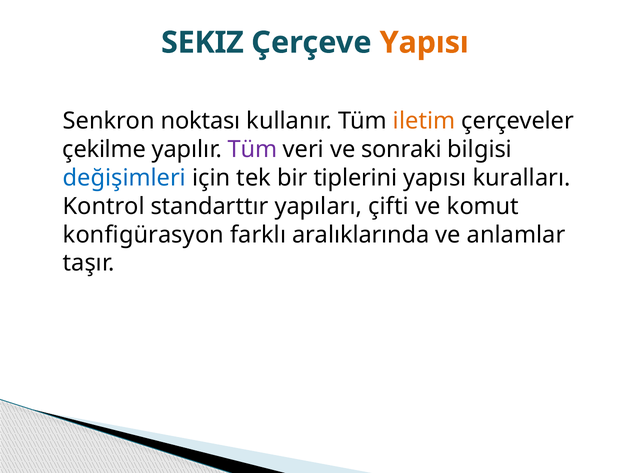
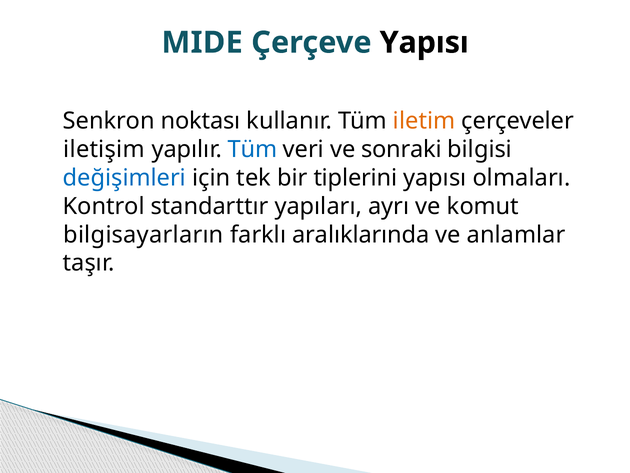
SEKIZ: SEKIZ -> MIDE
Yapısı at (424, 43) colour: orange -> black
çekilme: çekilme -> iletişim
Tüm at (252, 149) colour: purple -> blue
kuralları: kuralları -> olmaları
çifti: çifti -> ayrı
konfigürasyon: konfigürasyon -> bilgisayarların
